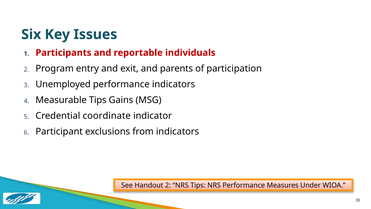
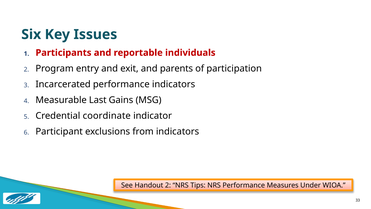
Unemployed: Unemployed -> Incarcerated
Measurable Tips: Tips -> Last
